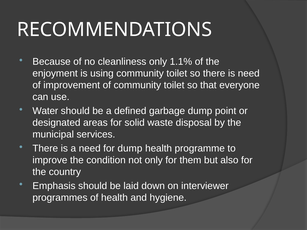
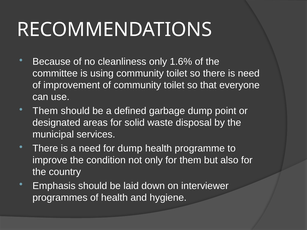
1.1%: 1.1% -> 1.6%
enjoyment: enjoyment -> committee
Water at (45, 111): Water -> Them
